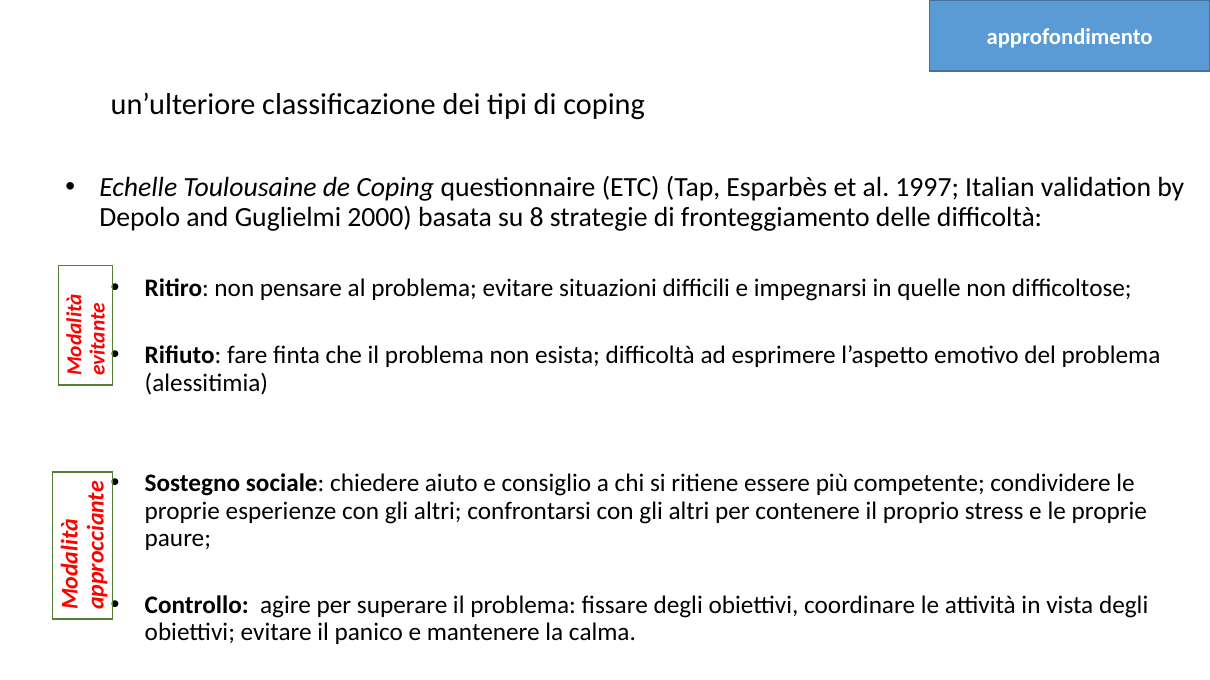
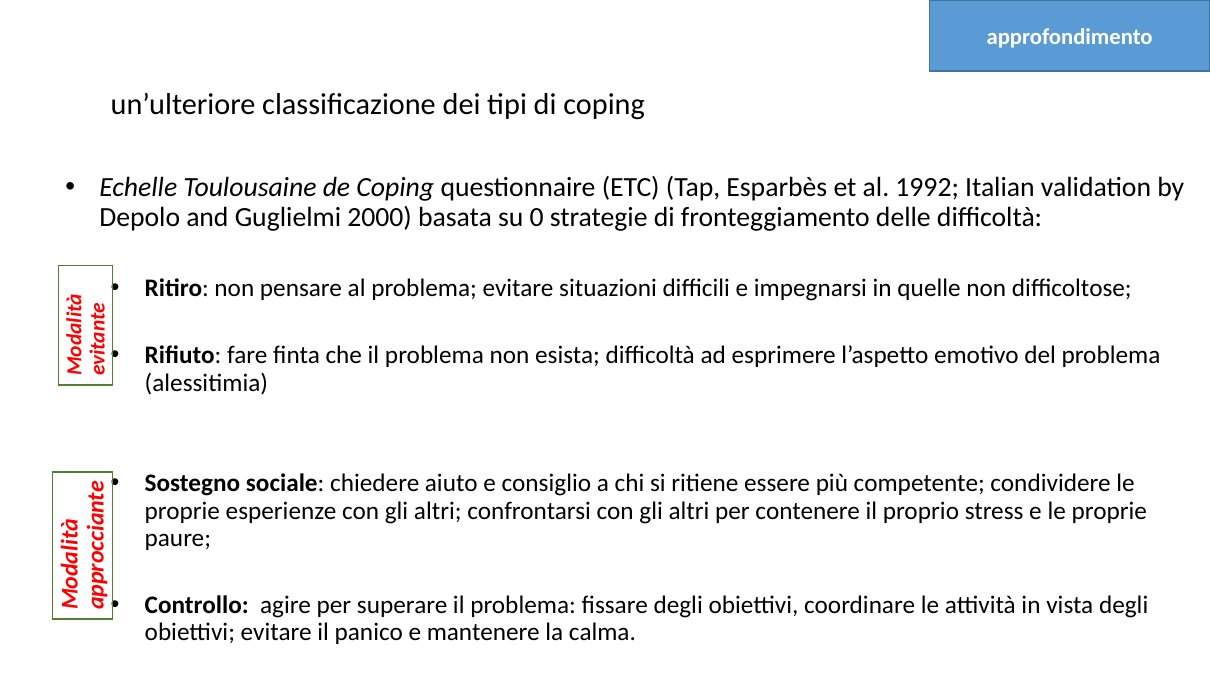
1997: 1997 -> 1992
8: 8 -> 0
